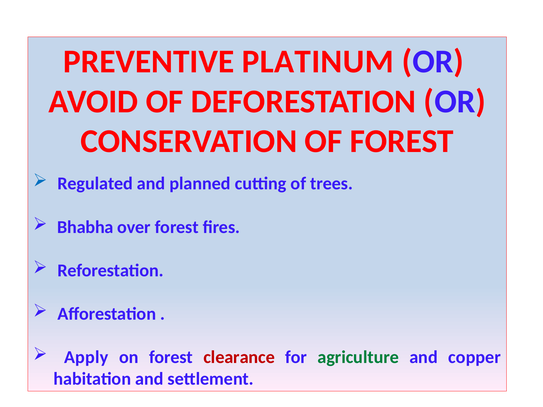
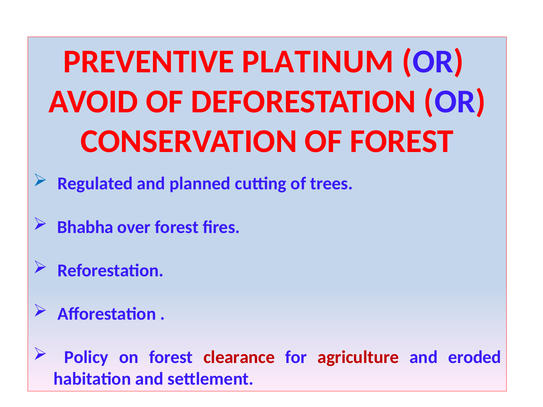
Apply: Apply -> Policy
agriculture colour: green -> red
copper: copper -> eroded
